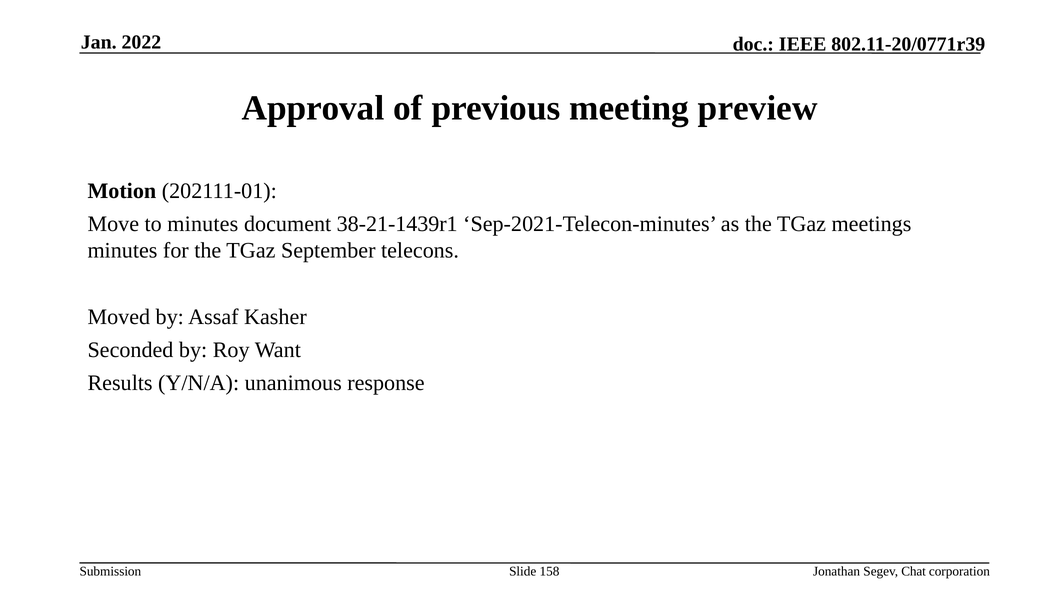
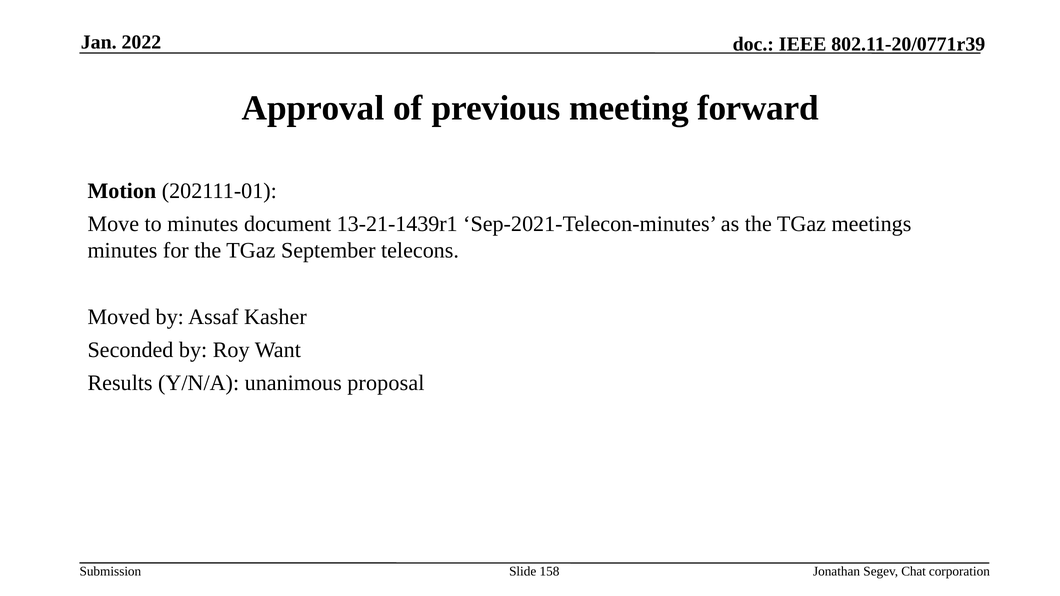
preview: preview -> forward
38-21-1439r1: 38-21-1439r1 -> 13-21-1439r1
response: response -> proposal
